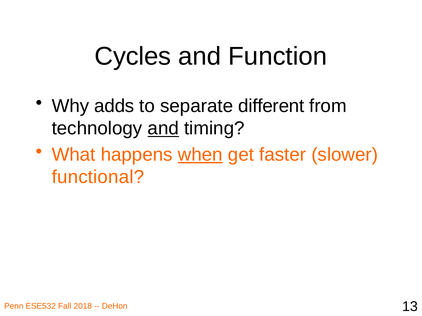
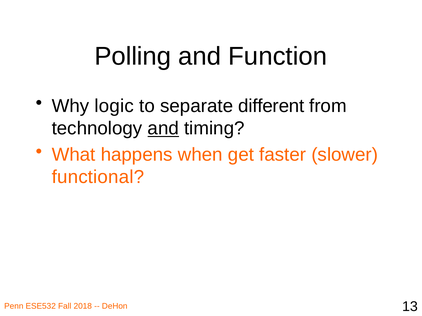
Cycles: Cycles -> Polling
adds: adds -> logic
when underline: present -> none
